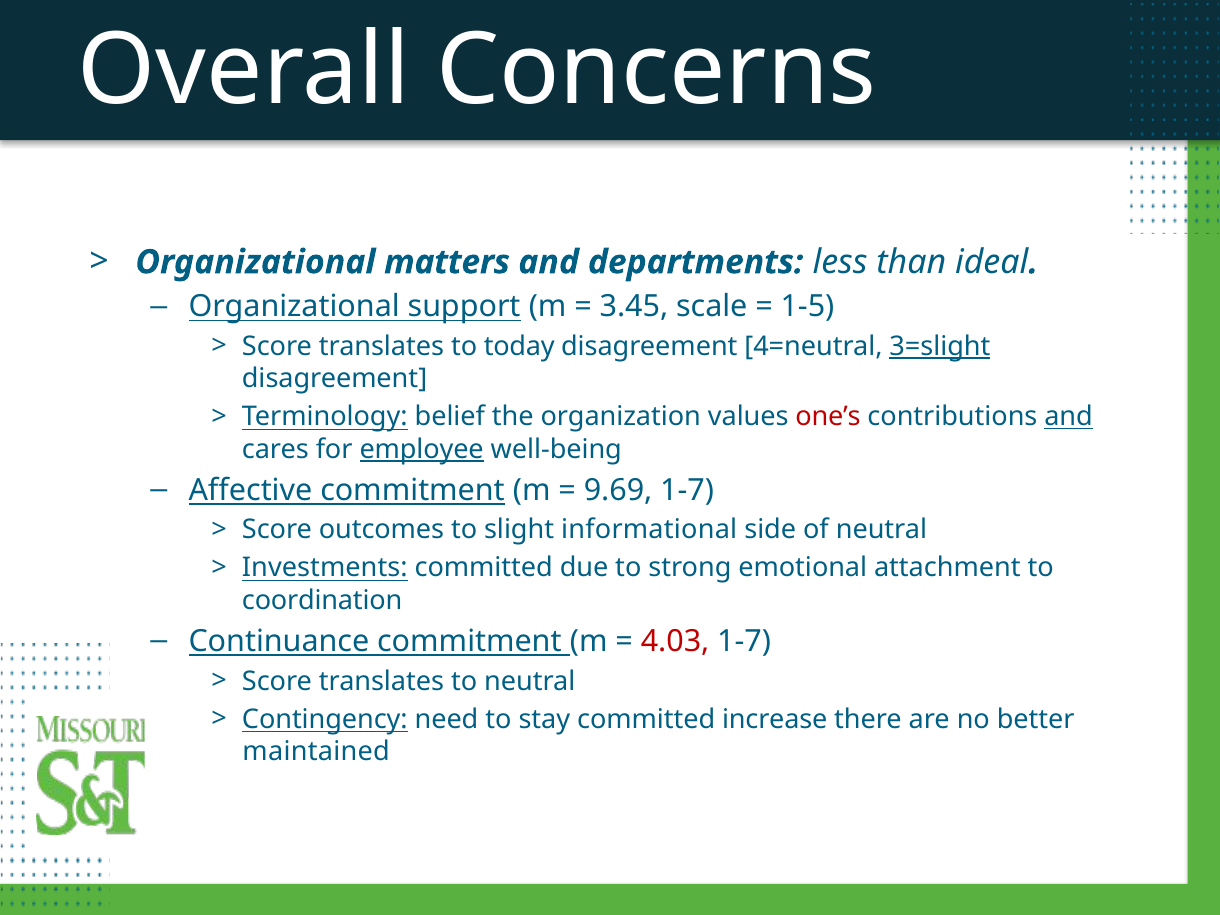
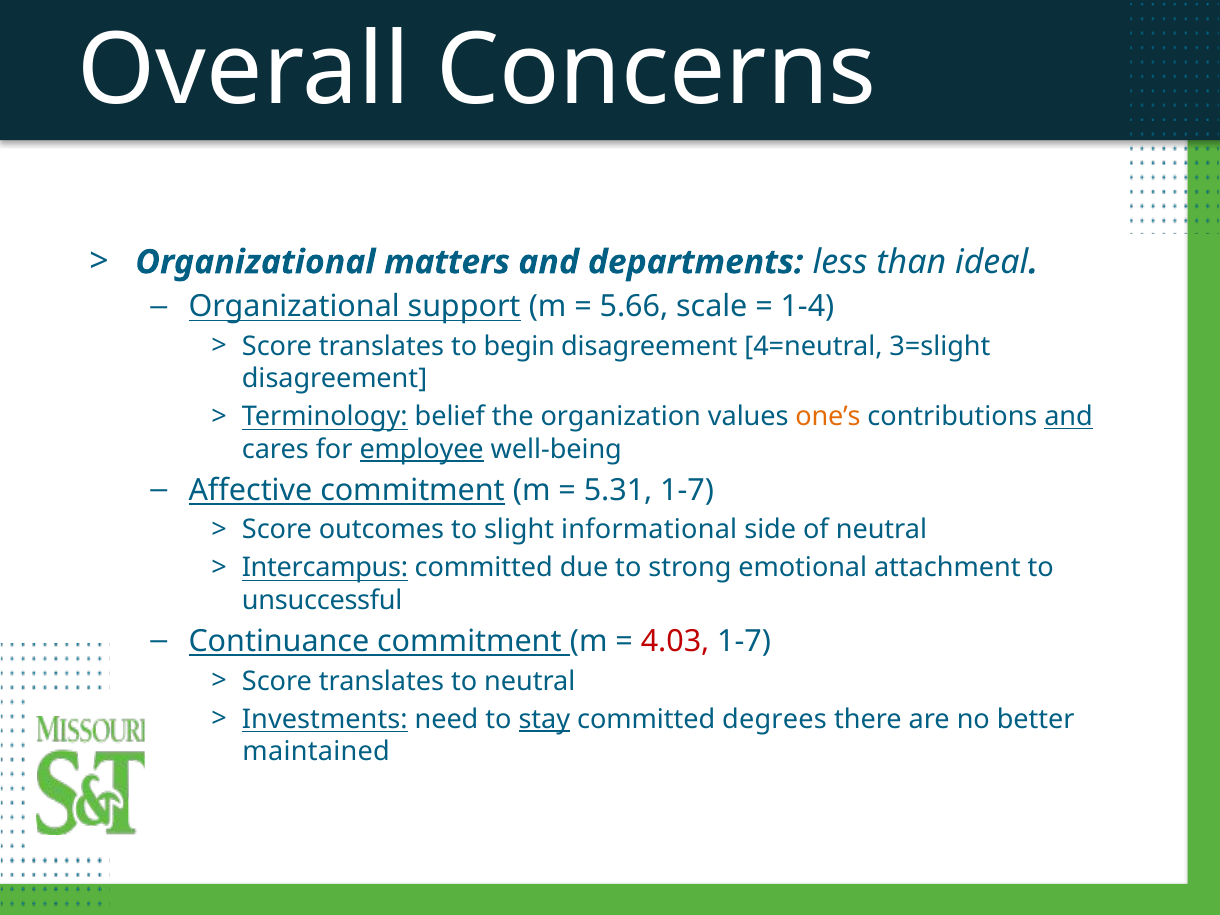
3.45: 3.45 -> 5.66
1-5: 1-5 -> 1-4
today: today -> begin
3=slight underline: present -> none
one’s colour: red -> orange
9.69: 9.69 -> 5.31
Investments: Investments -> Intercampus
coordination: coordination -> unsuccessful
Contingency: Contingency -> Investments
stay underline: none -> present
increase: increase -> degrees
